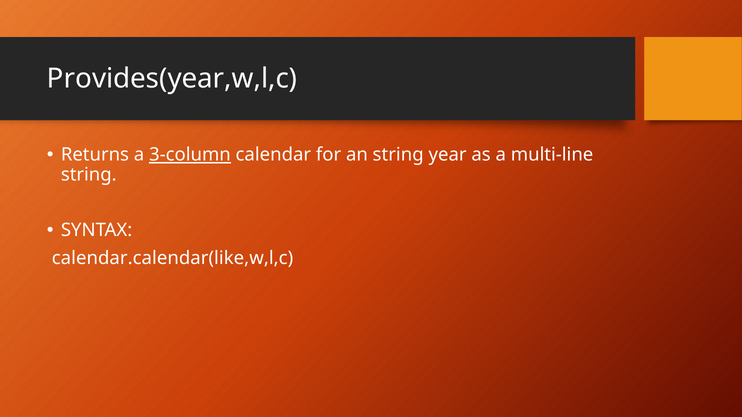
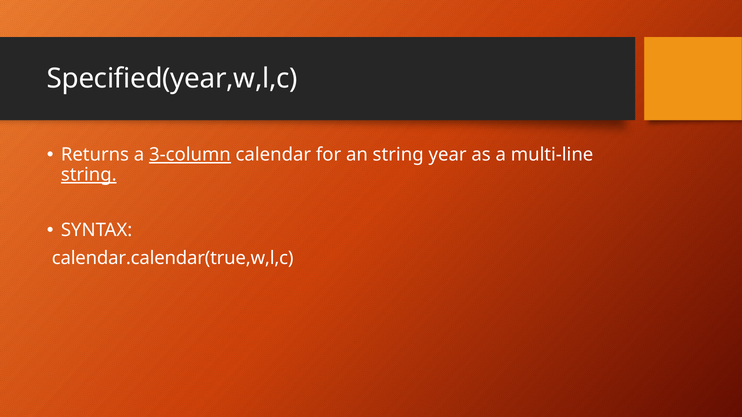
Provides(year,w,l,c: Provides(year,w,l,c -> Specified(year,w,l,c
string at (89, 175) underline: none -> present
calendar.calendar(like,w,l,c: calendar.calendar(like,w,l,c -> calendar.calendar(true,w,l,c
